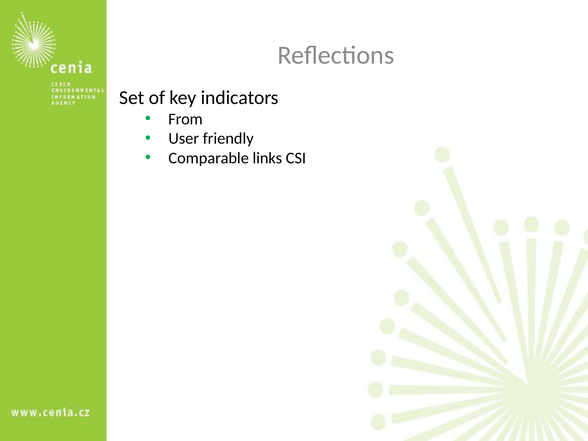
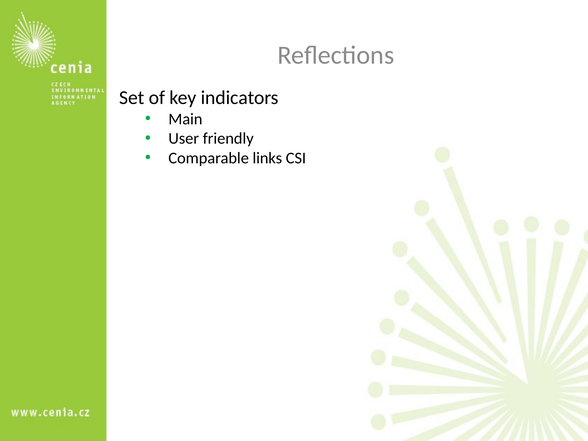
From: From -> Main
